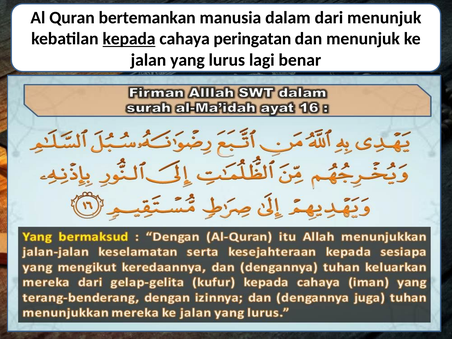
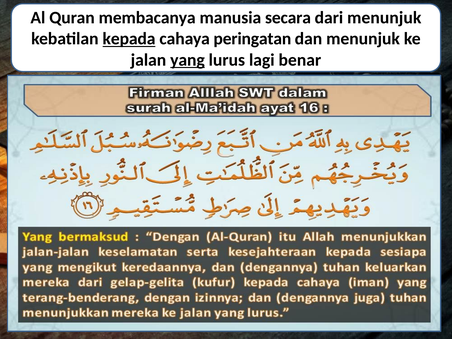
bertemankan: bertemankan -> membacanya
dalam: dalam -> secara
yang underline: none -> present
